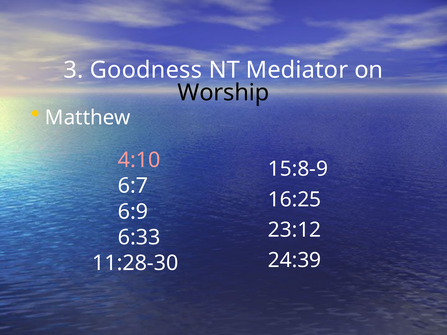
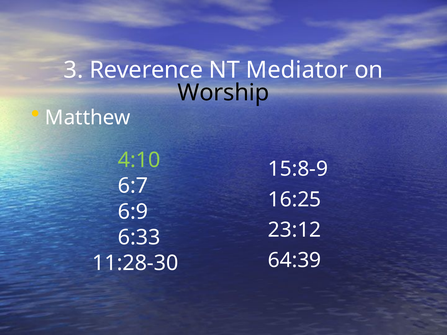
Goodness: Goodness -> Reverence
4:10 colour: pink -> light green
24:39: 24:39 -> 64:39
